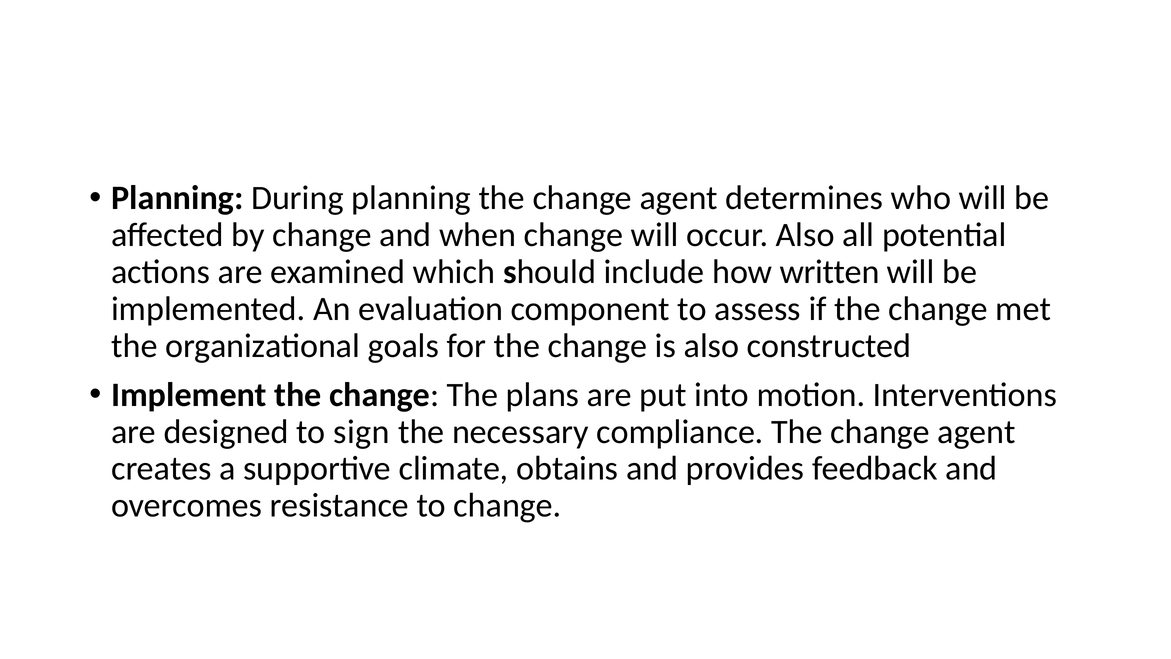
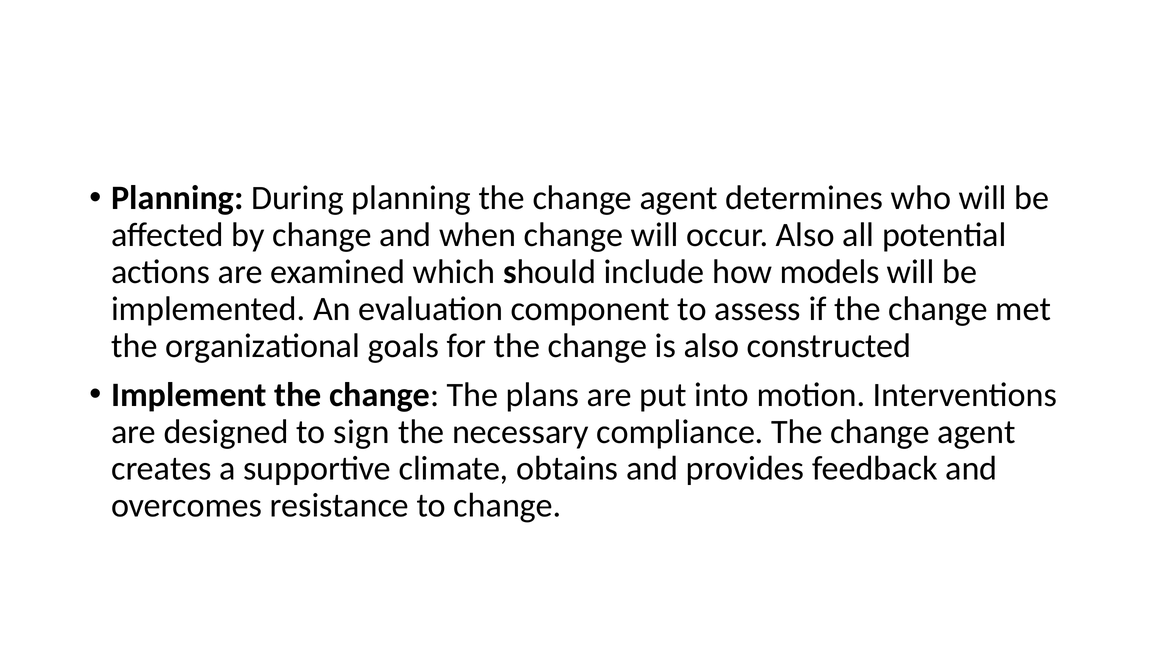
written: written -> models
